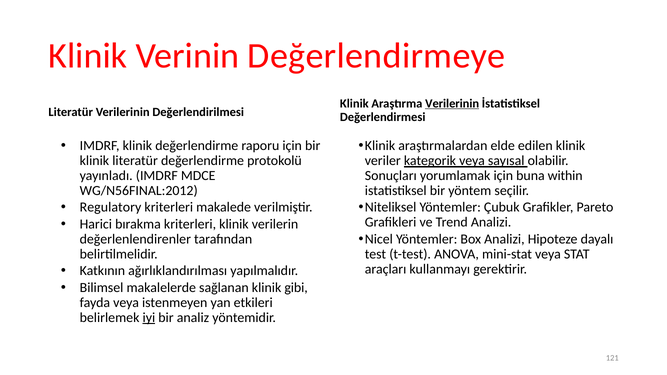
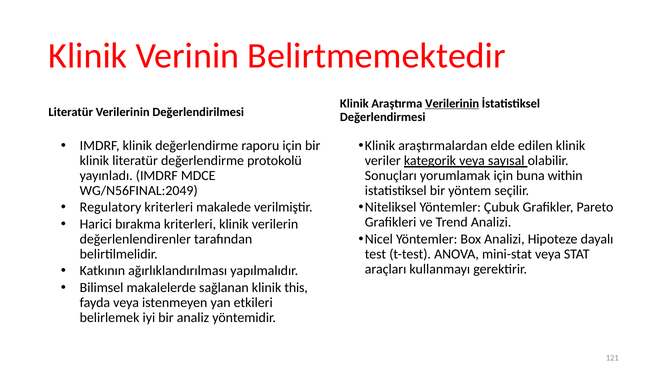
Değerlendirmeye: Değerlendirmeye -> Belirtmemektedir
WG/N56FINAL:2012: WG/N56FINAL:2012 -> WG/N56FINAL:2049
gibi: gibi -> this
iyi underline: present -> none
